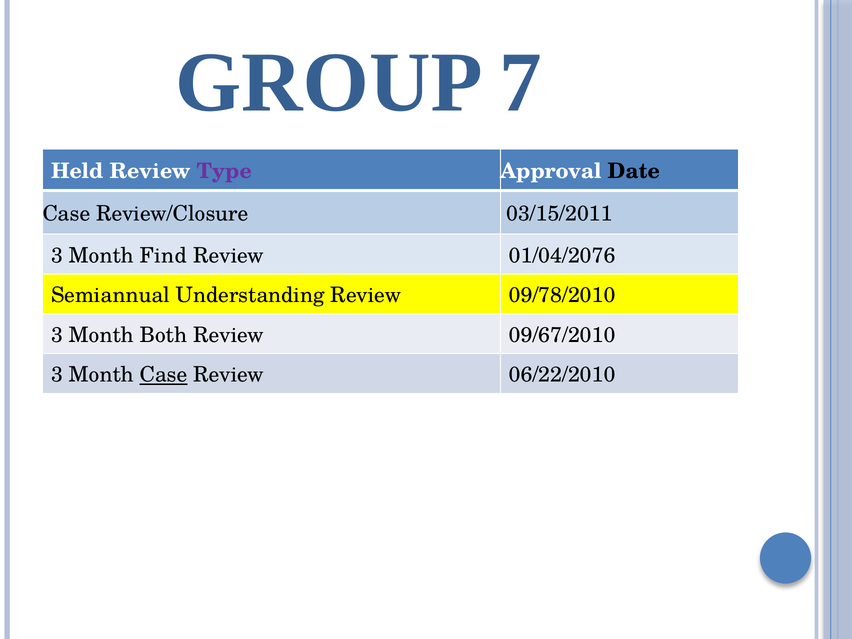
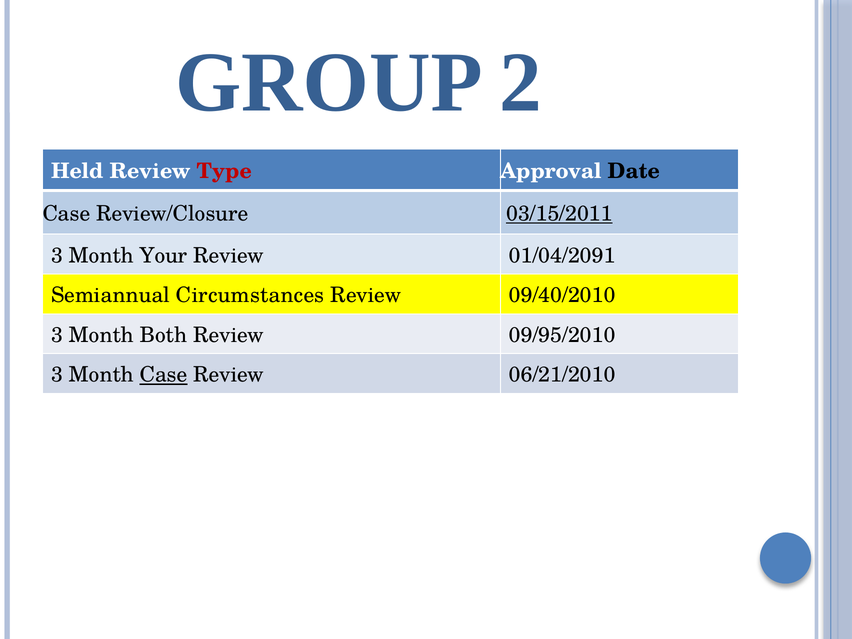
7: 7 -> 2
Type colour: purple -> red
03/15/2011 underline: none -> present
Find: Find -> Your
01/04/2076: 01/04/2076 -> 01/04/2091
Understanding: Understanding -> Circumstances
09/78/2010: 09/78/2010 -> 09/40/2010
09/67/2010: 09/67/2010 -> 09/95/2010
06/22/2010: 06/22/2010 -> 06/21/2010
